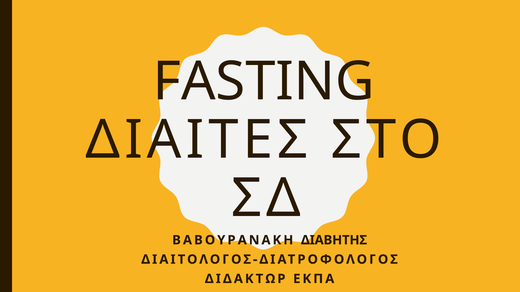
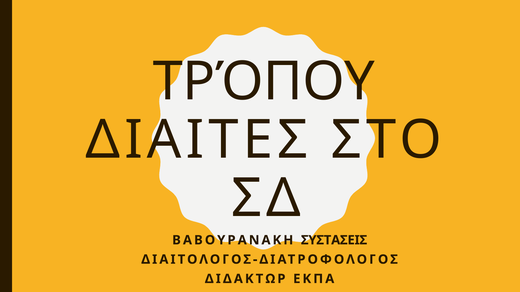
FASTING: FASTING -> ΤΡΌΠΟΥ
ΔΙΑΒΗΤΗΣ: ΔΙΑΒΗΤΗΣ -> ΣΥΣΤΑΣΕΙΣ
